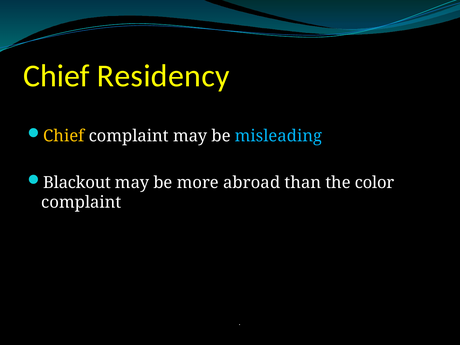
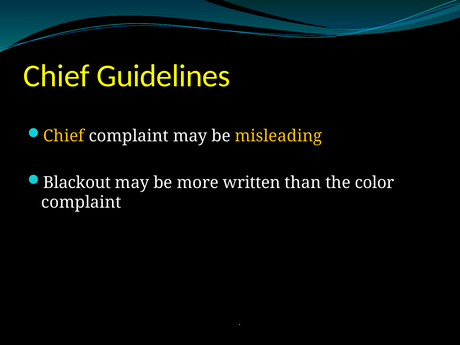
Residency: Residency -> Guidelines
misleading colour: light blue -> yellow
abroad: abroad -> written
